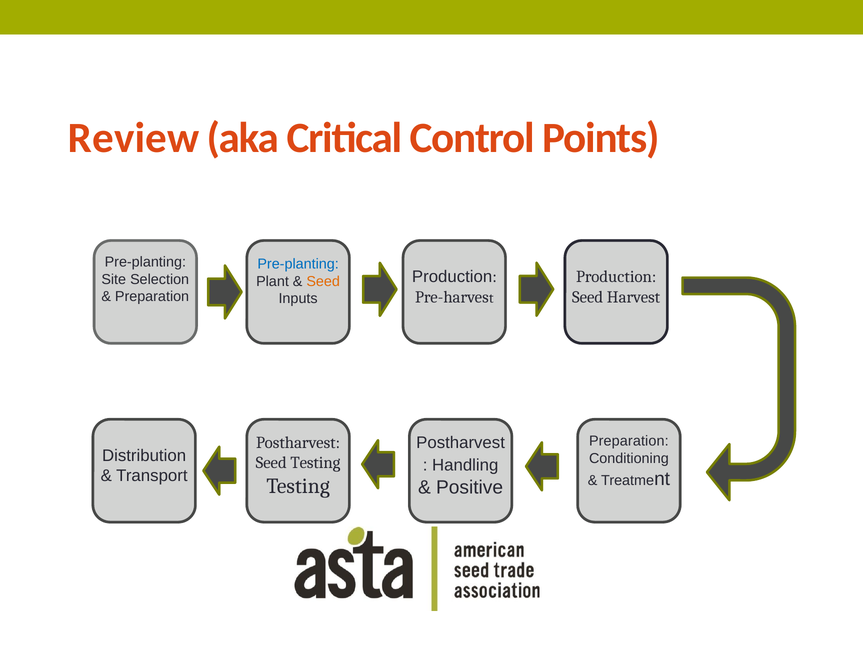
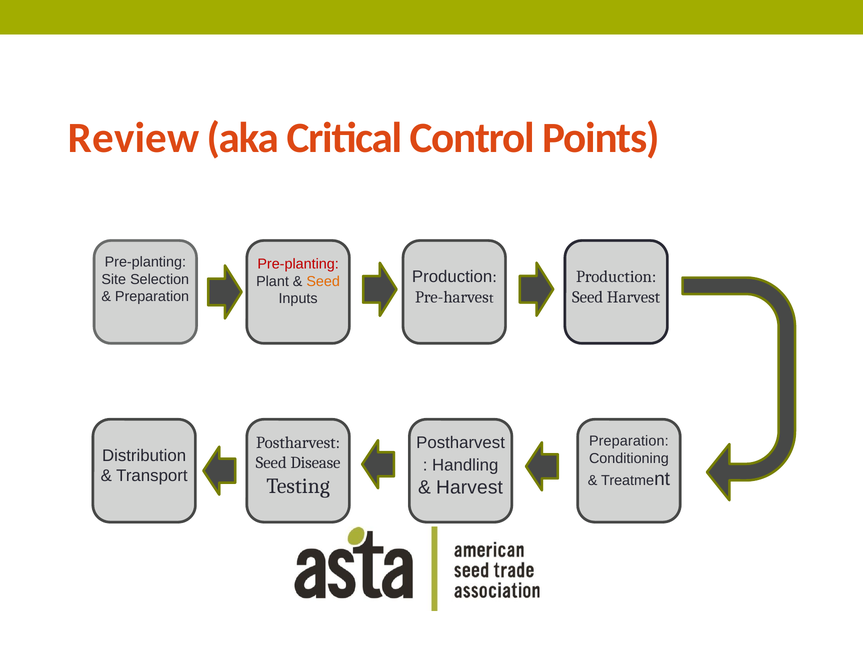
Pre-planting at (298, 264) colour: blue -> red
Seed Testing: Testing -> Disease
Positive at (470, 488): Positive -> Harvest
